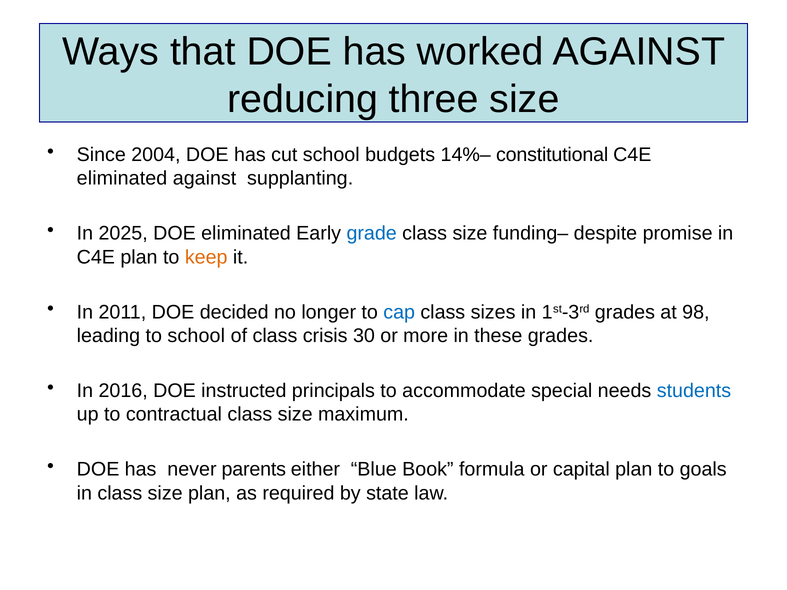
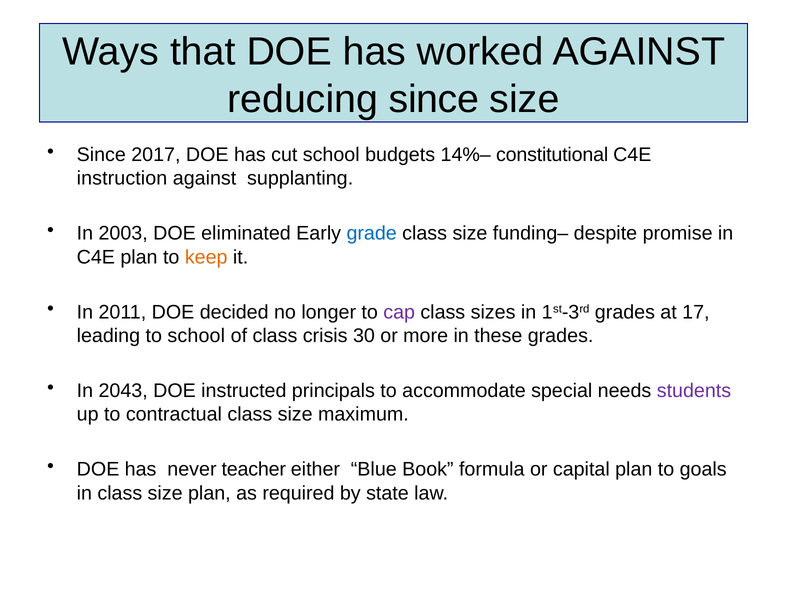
reducing three: three -> since
2004: 2004 -> 2017
eliminated at (122, 178): eliminated -> instruction
2025: 2025 -> 2003
cap colour: blue -> purple
98: 98 -> 17
2016: 2016 -> 2043
students colour: blue -> purple
parents: parents -> teacher
